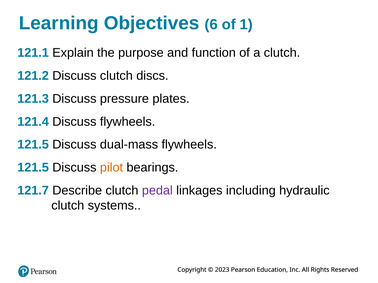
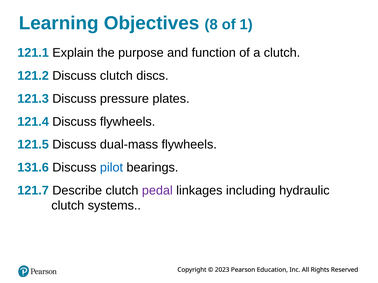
6: 6 -> 8
121.5 at (33, 168): 121.5 -> 131.6
pilot colour: orange -> blue
